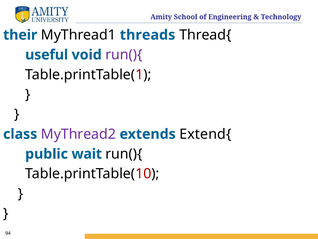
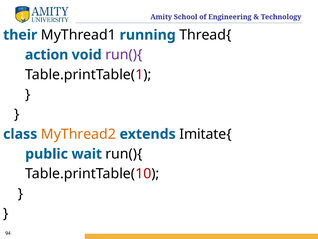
threads: threads -> running
useful: useful -> action
MyThread2 colour: purple -> orange
Extend{: Extend{ -> Imitate{
